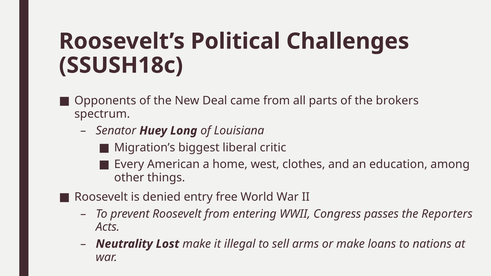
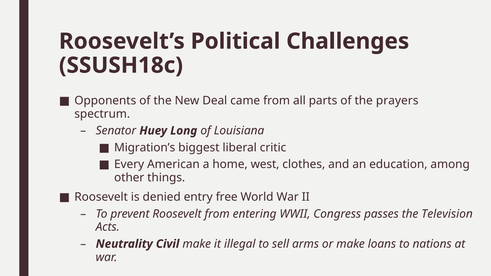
brokers: brokers -> prayers
Reporters: Reporters -> Television
Lost: Lost -> Civil
